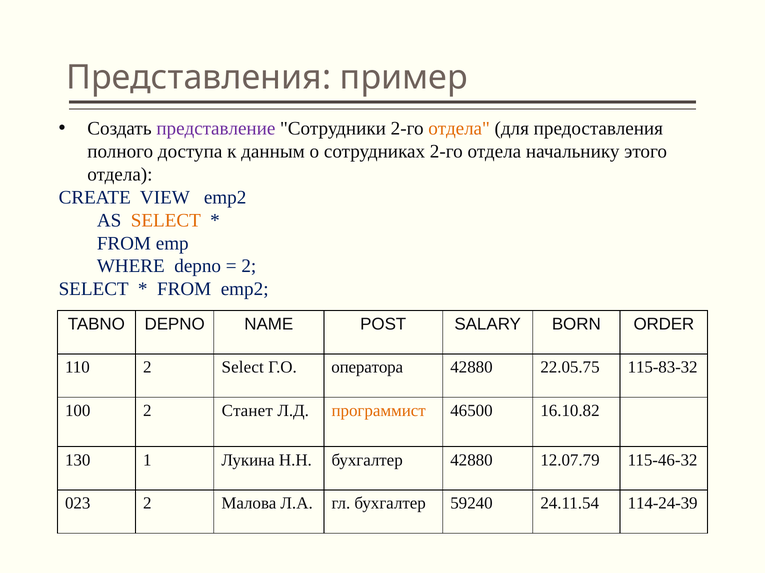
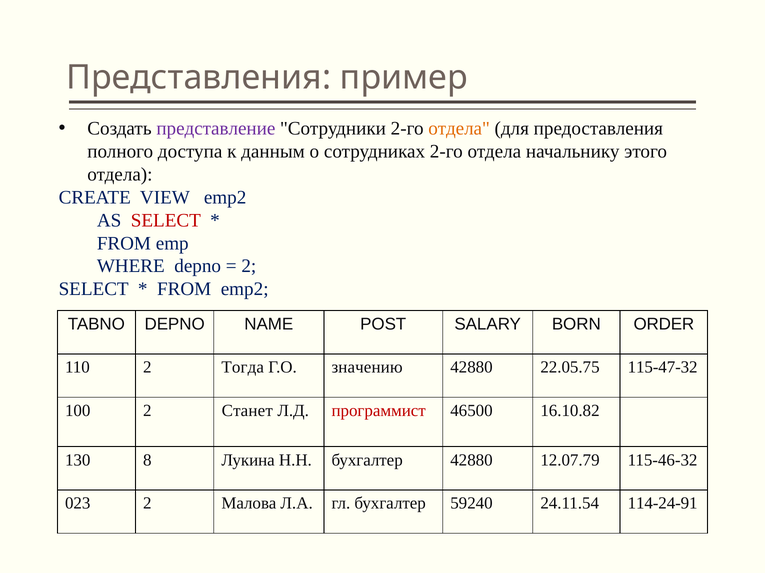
SELECT at (166, 221) colour: orange -> red
110 2 Select: Select -> Тогда
оператора: оператора -> значению
115-83-32: 115-83-32 -> 115-47-32
программист colour: orange -> red
1: 1 -> 8
114-24-39: 114-24-39 -> 114-24-91
